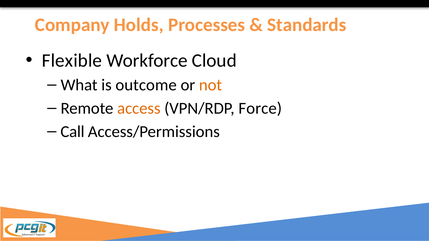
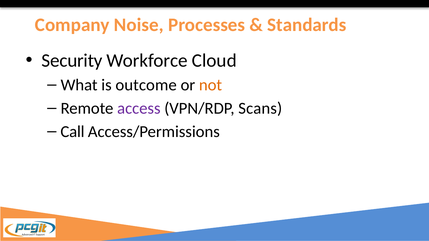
Holds: Holds -> Noise
Flexible: Flexible -> Security
access colour: orange -> purple
Force: Force -> Scans
